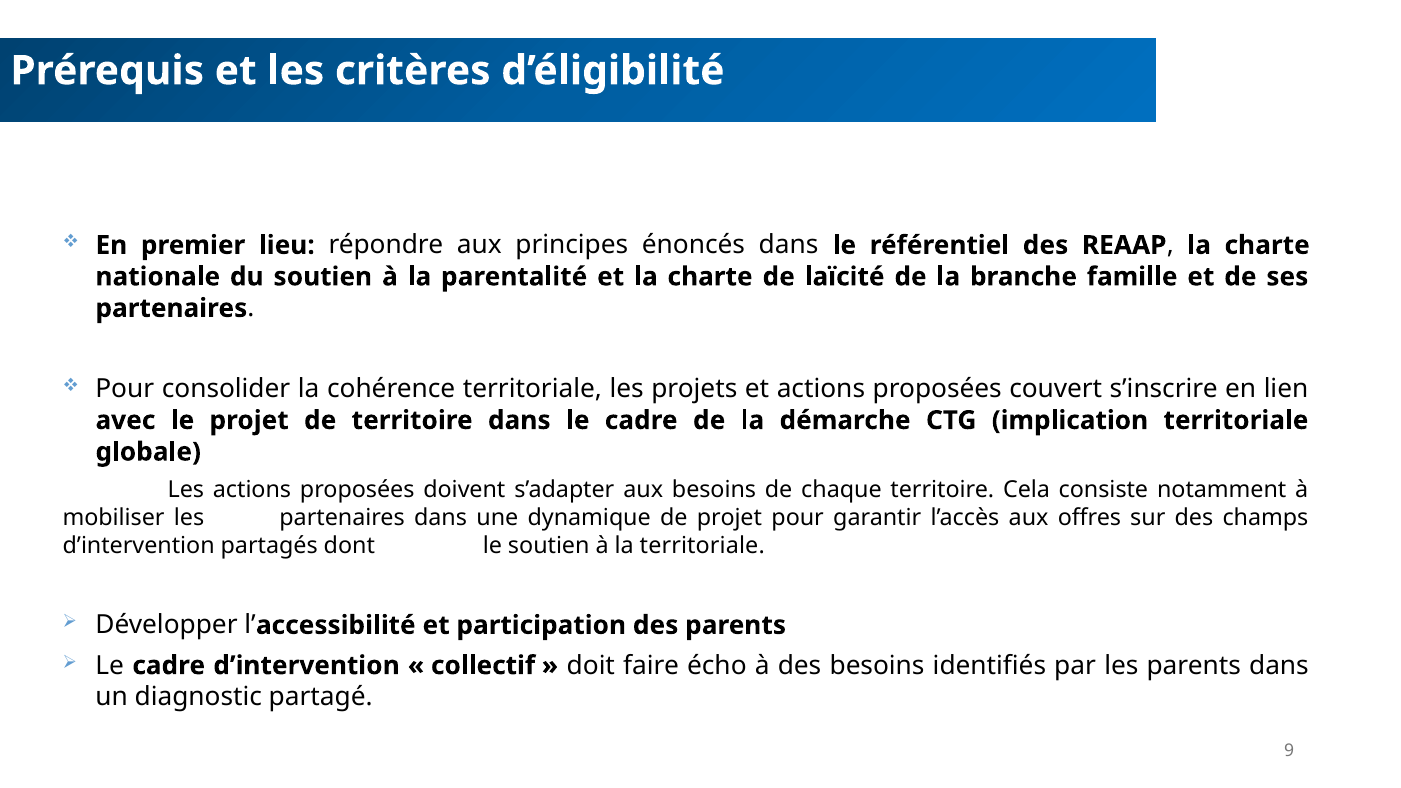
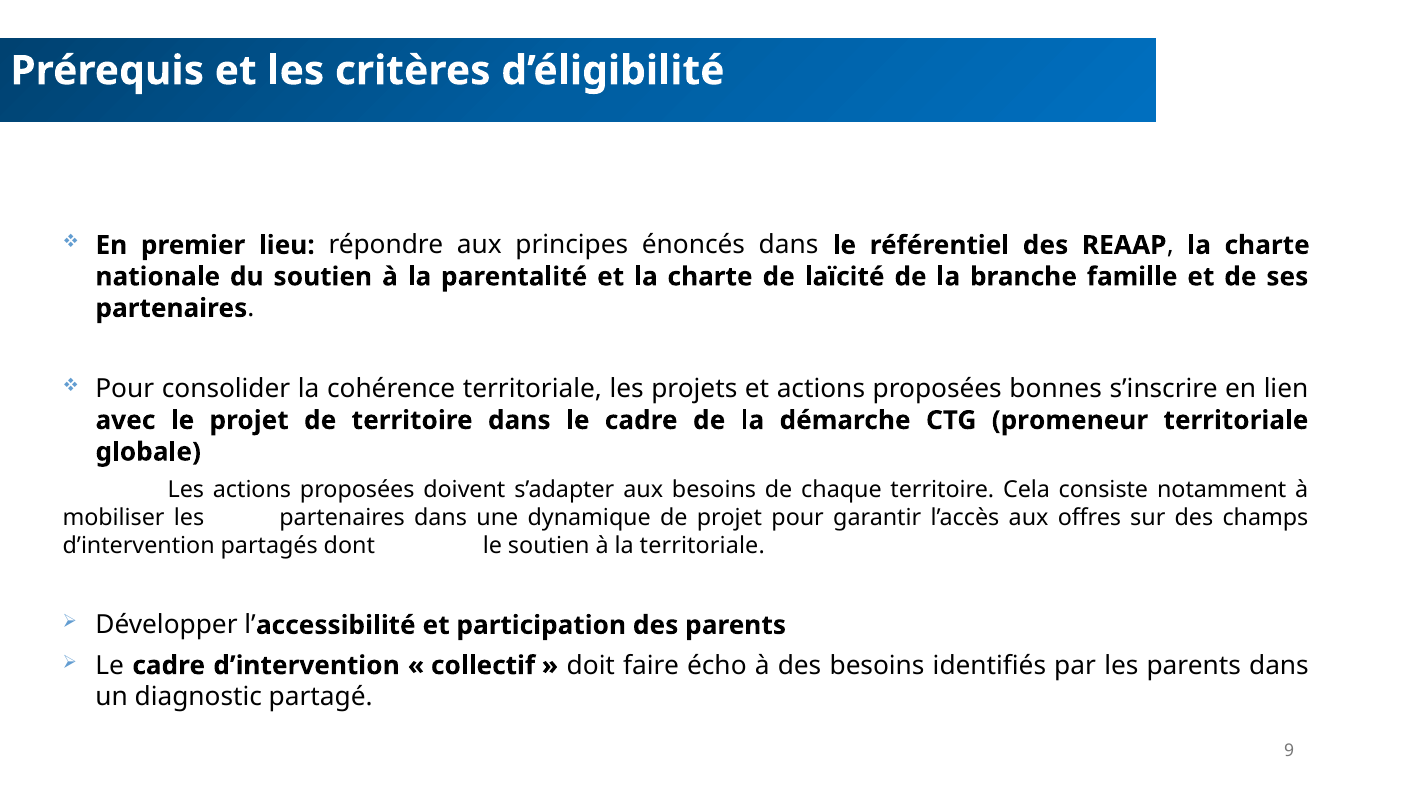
couvert: couvert -> bonnes
implication: implication -> promeneur
